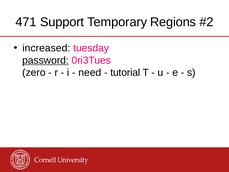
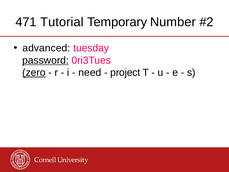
Support: Support -> Tutorial
Regions: Regions -> Number
increased: increased -> advanced
zero underline: none -> present
tutorial: tutorial -> project
